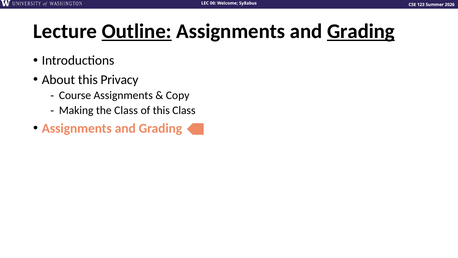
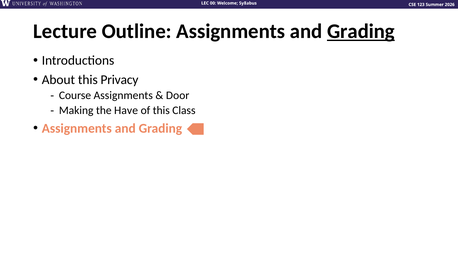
Outline underline: present -> none
Copy: Copy -> Door
the Class: Class -> Have
